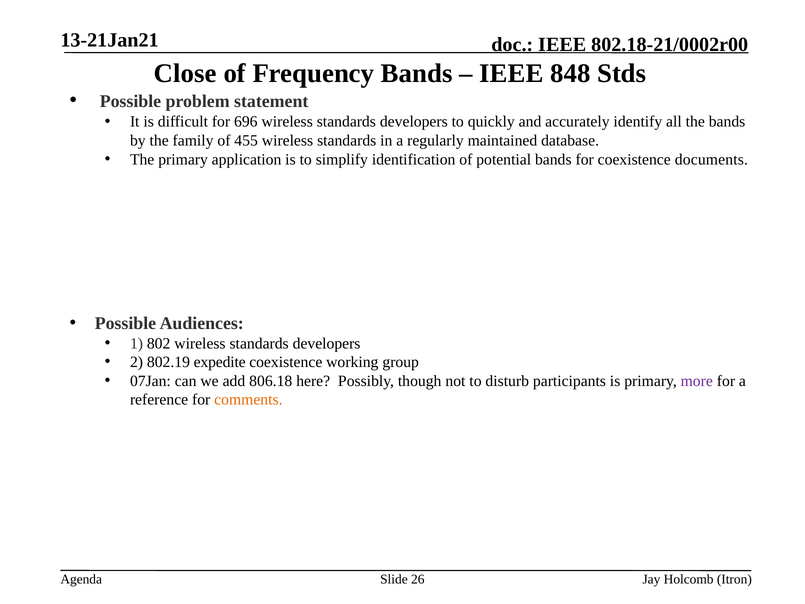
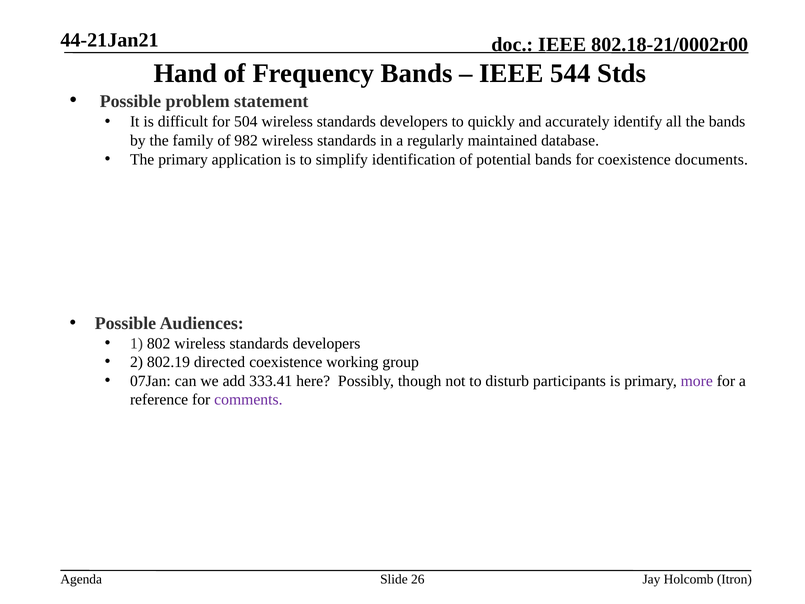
13-21Jan21: 13-21Jan21 -> 44-21Jan21
Close: Close -> Hand
848: 848 -> 544
696: 696 -> 504
455: 455 -> 982
expedite: expedite -> directed
806.18: 806.18 -> 333.41
comments colour: orange -> purple
